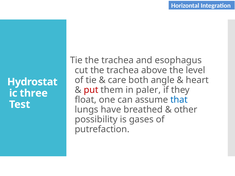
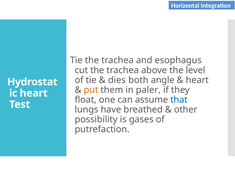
care: care -> dies
put colour: red -> orange
three at (34, 93): three -> heart
